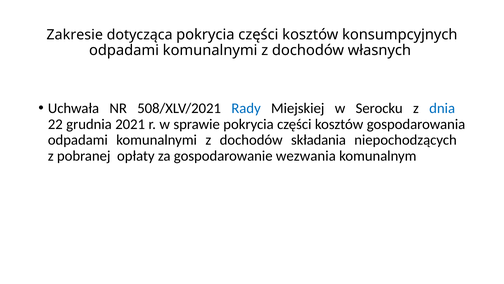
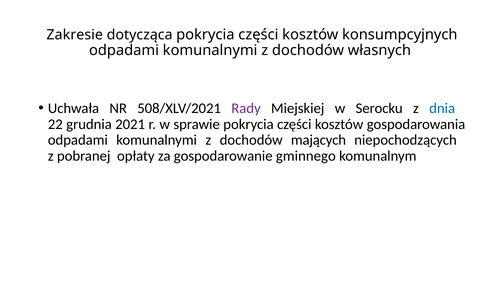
Rady colour: blue -> purple
składania: składania -> mających
wezwania: wezwania -> gminnego
